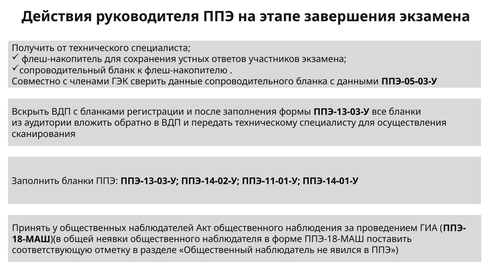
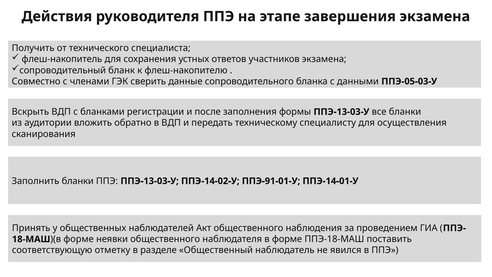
ППЭ-11-01-У: ППЭ-11-01-У -> ППЭ-91-01-У
общей at (79, 239): общей -> форме
